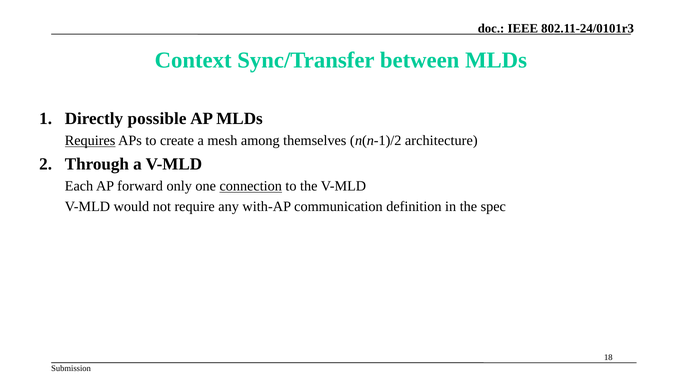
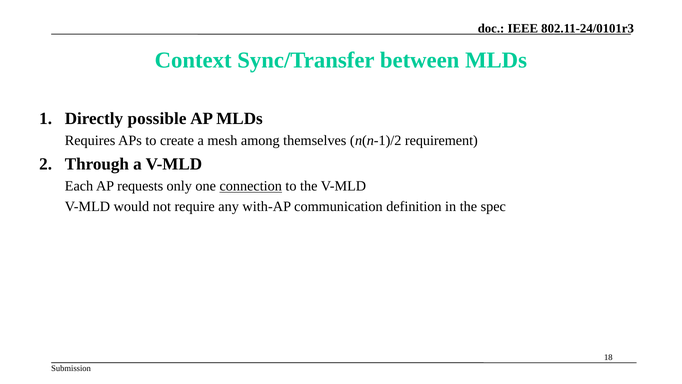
Requires underline: present -> none
architecture: architecture -> requirement
forward: forward -> requests
